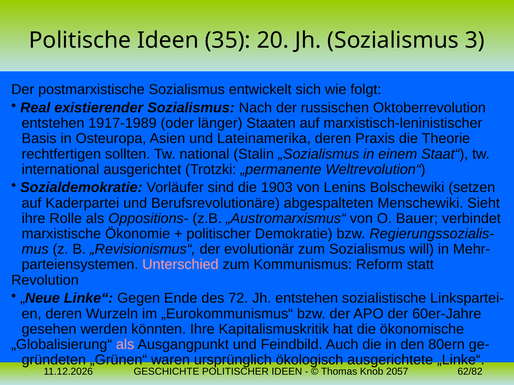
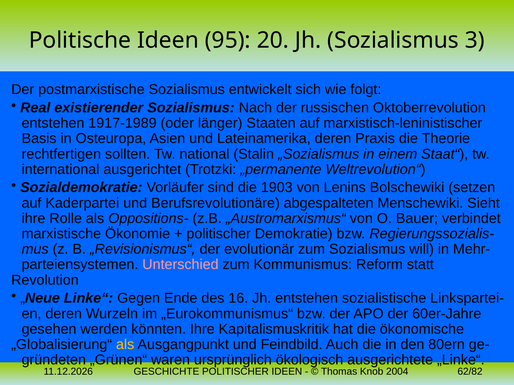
35: 35 -> 95
72: 72 -> 16
als at (125, 345) colour: pink -> yellow
2057: 2057 -> 2004
